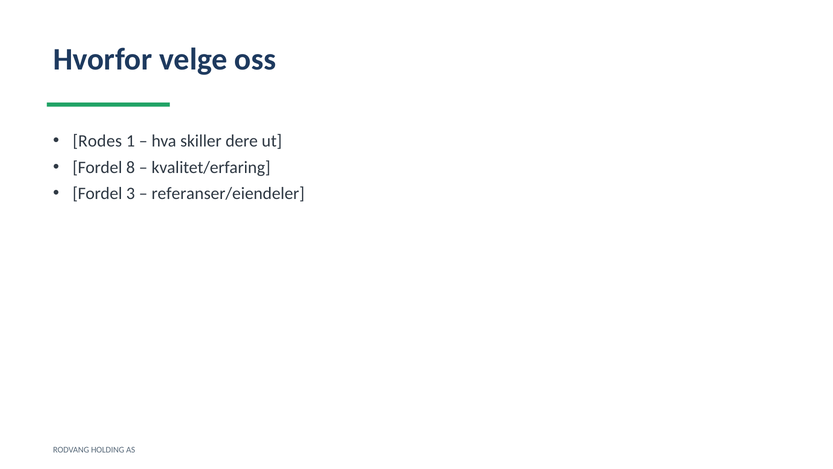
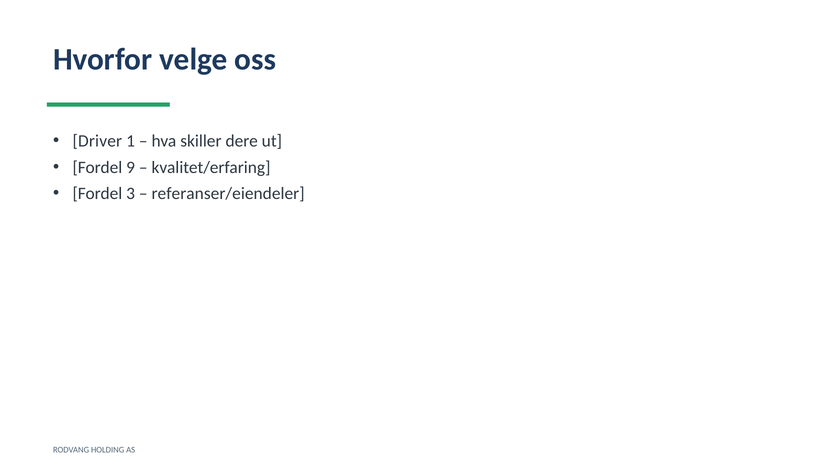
Rodes: Rodes -> Driver
8: 8 -> 9
